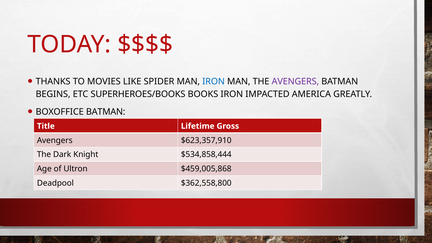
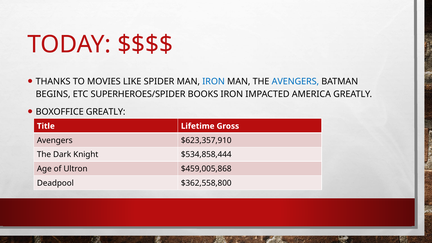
AVENGERS at (295, 81) colour: purple -> blue
SUPERHEROES/BOOKS: SUPERHEROES/BOOKS -> SUPERHEROES/SPIDER
BOXOFFICE BATMAN: BATMAN -> GREATLY
